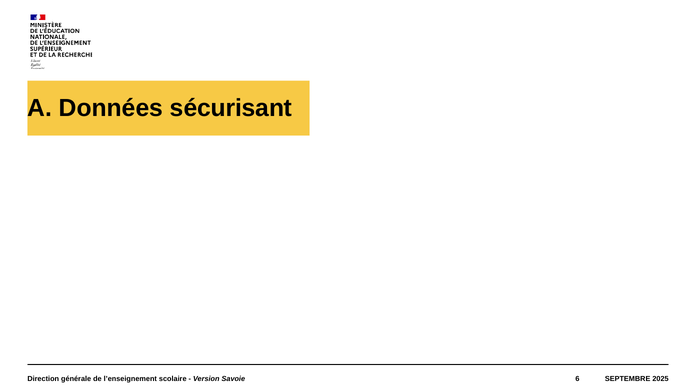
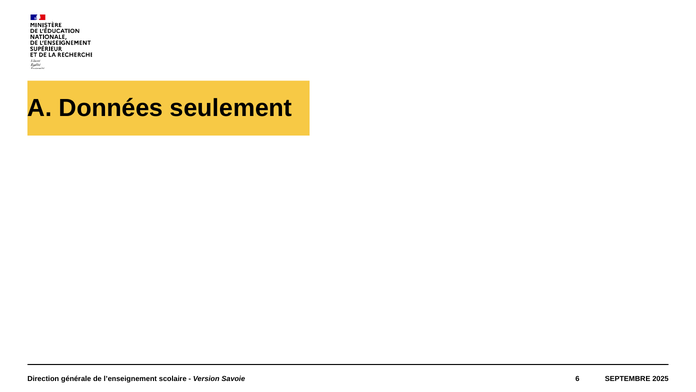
sécurisant: sécurisant -> seulement
